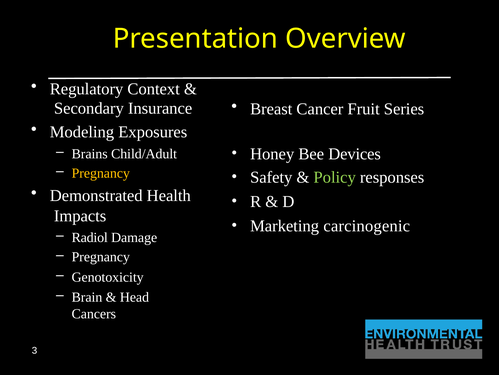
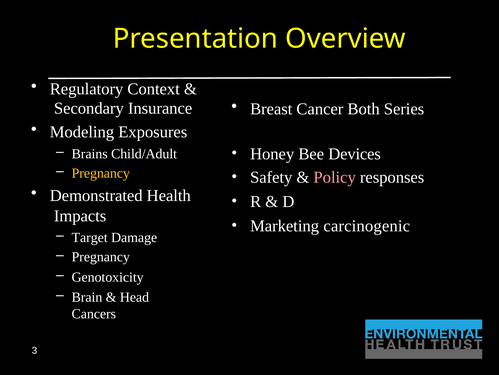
Fruit: Fruit -> Both
Policy colour: light green -> pink
Radiol: Radiol -> Target
